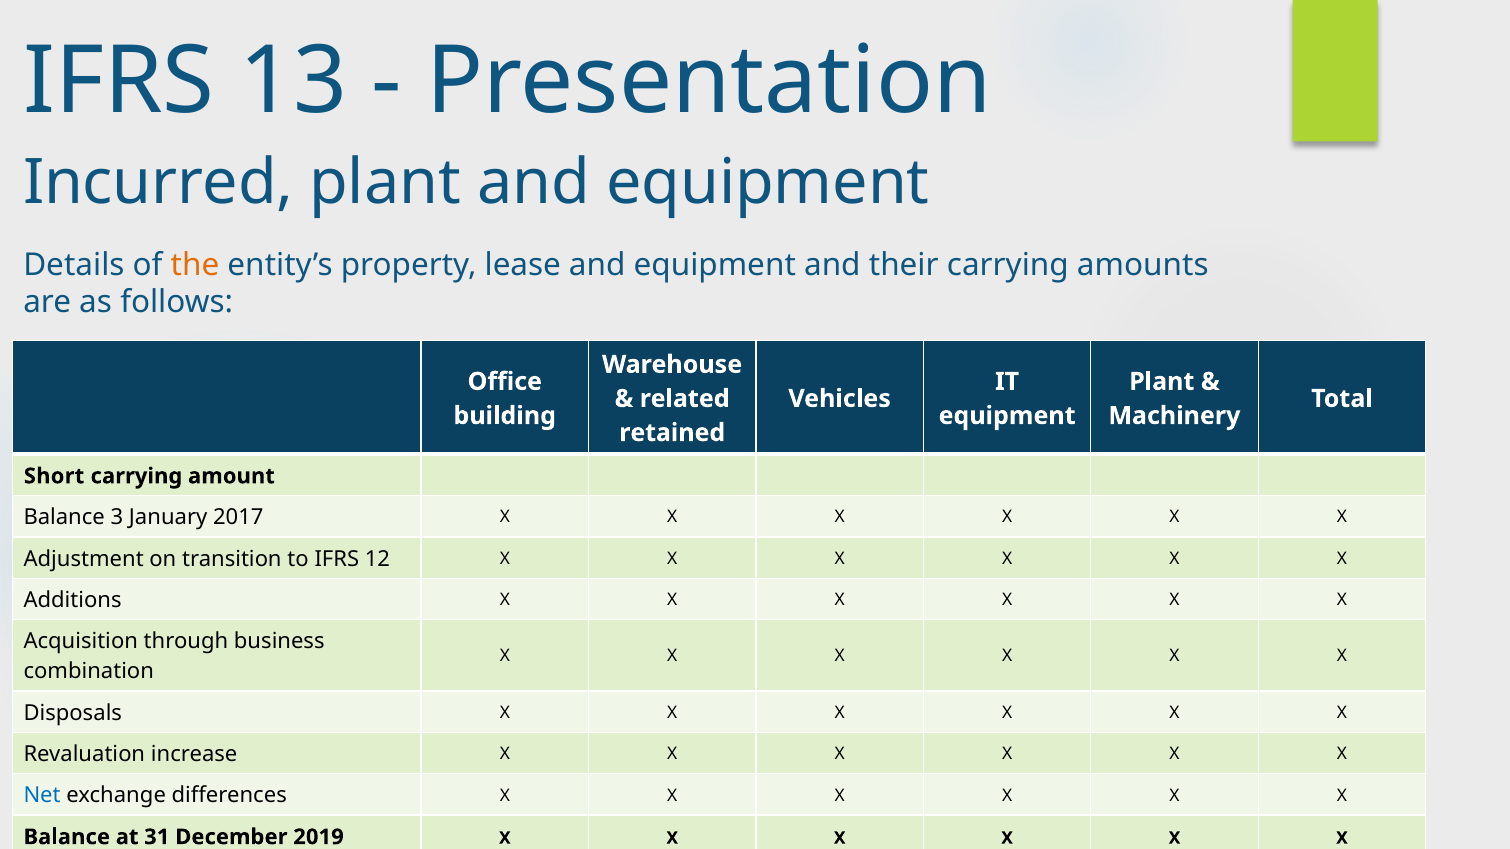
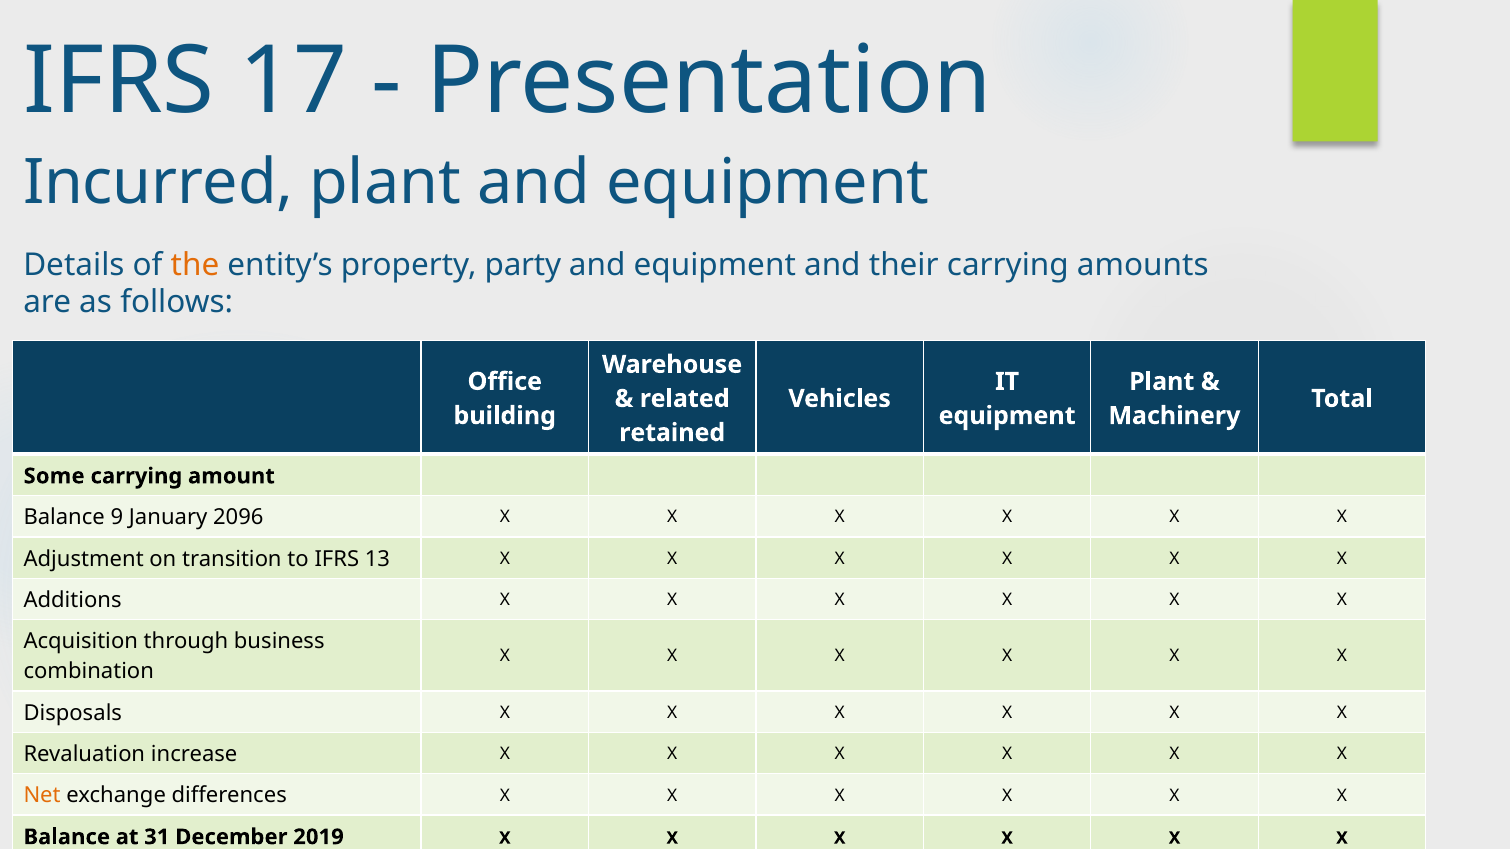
13: 13 -> 17
lease: lease -> party
Short: Short -> Some
3: 3 -> 9
2017: 2017 -> 2096
12: 12 -> 13
Net colour: blue -> orange
